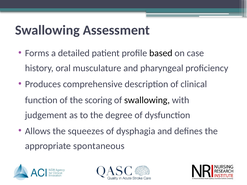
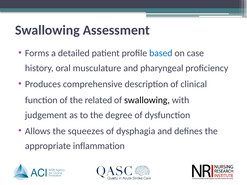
based colour: black -> blue
scoring: scoring -> related
spontaneous: spontaneous -> inflammation
